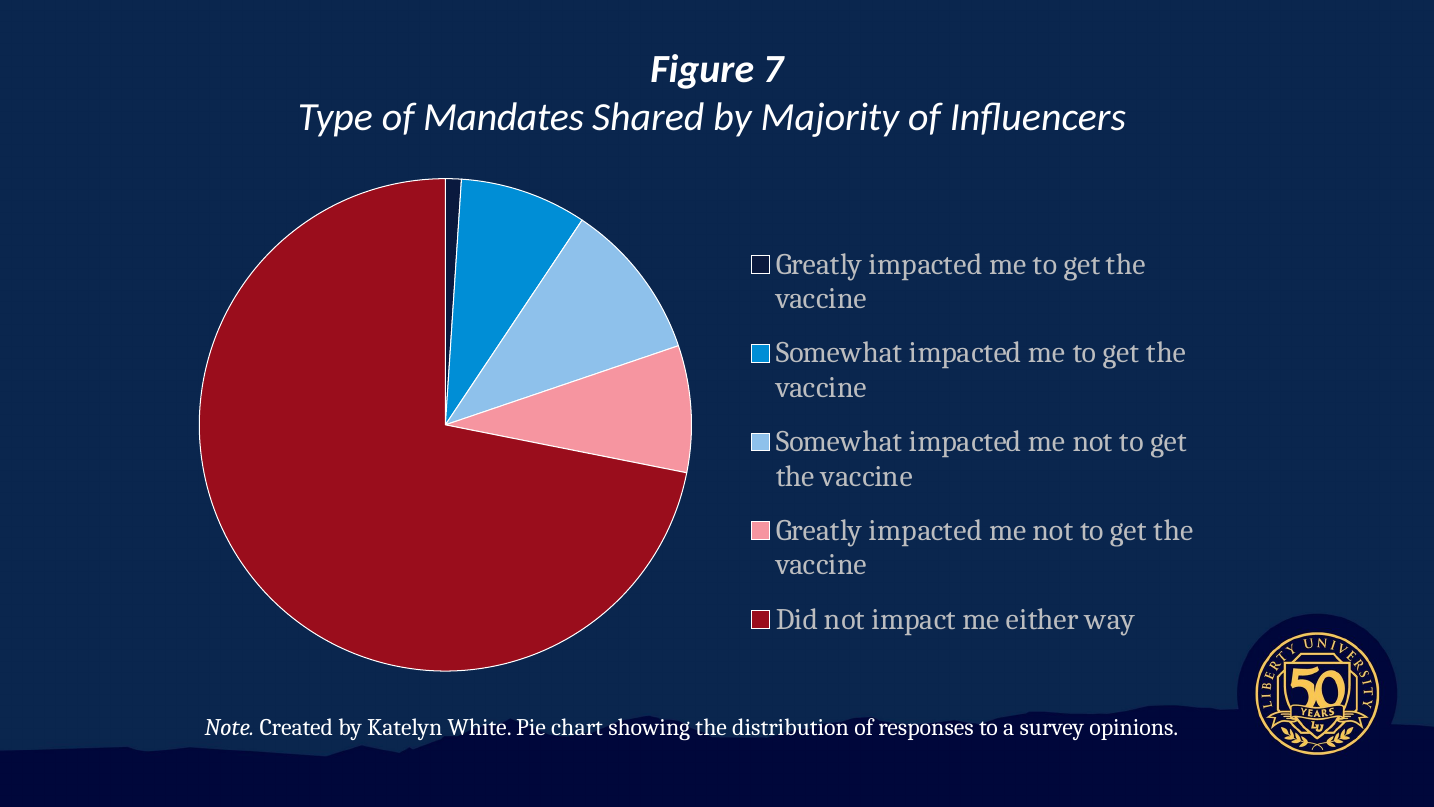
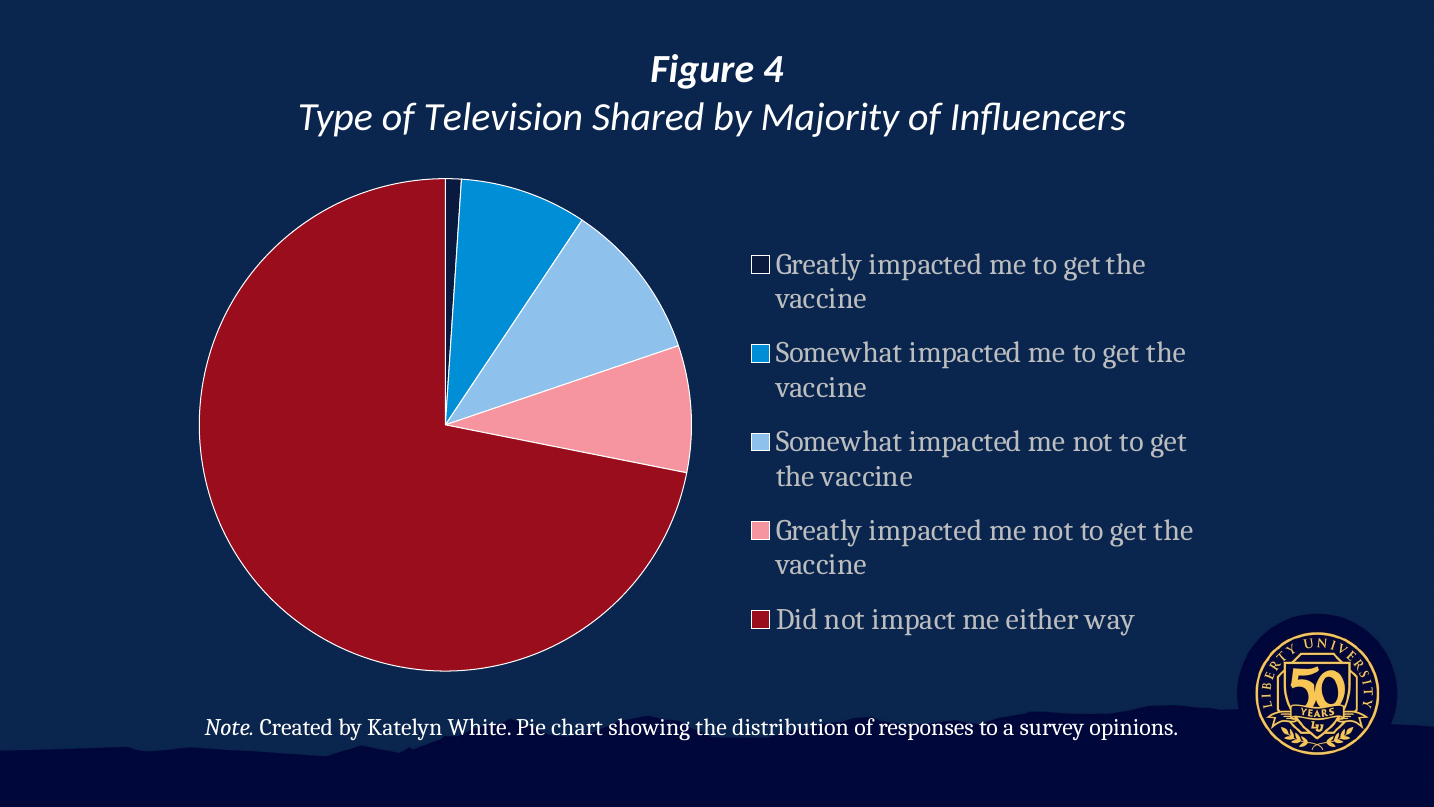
7: 7 -> 4
Mandates: Mandates -> Television
